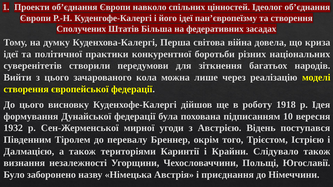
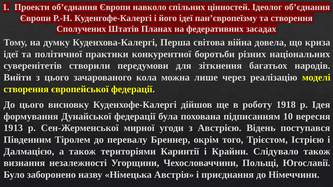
Більша: Більша -> Планах
1932: 1932 -> 1913
